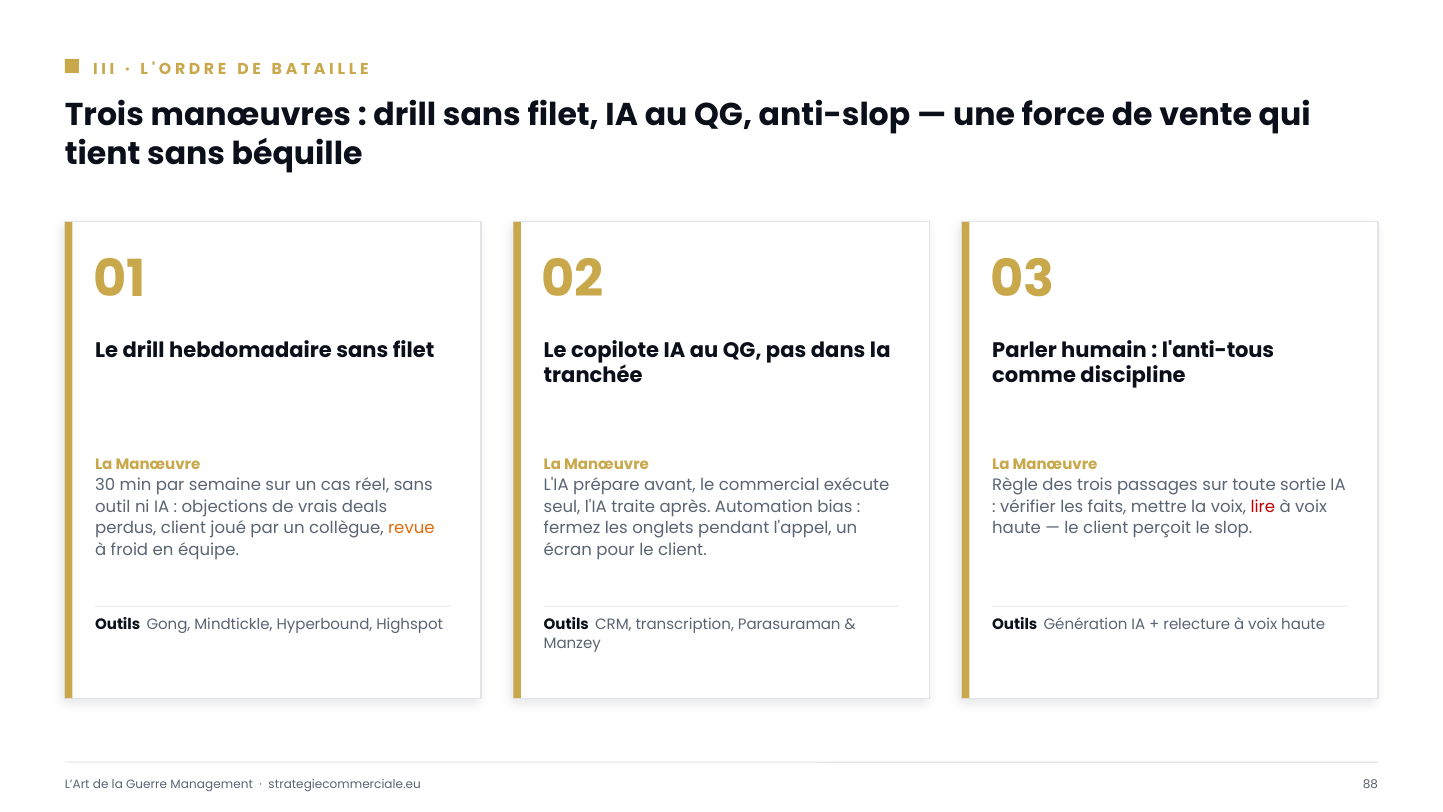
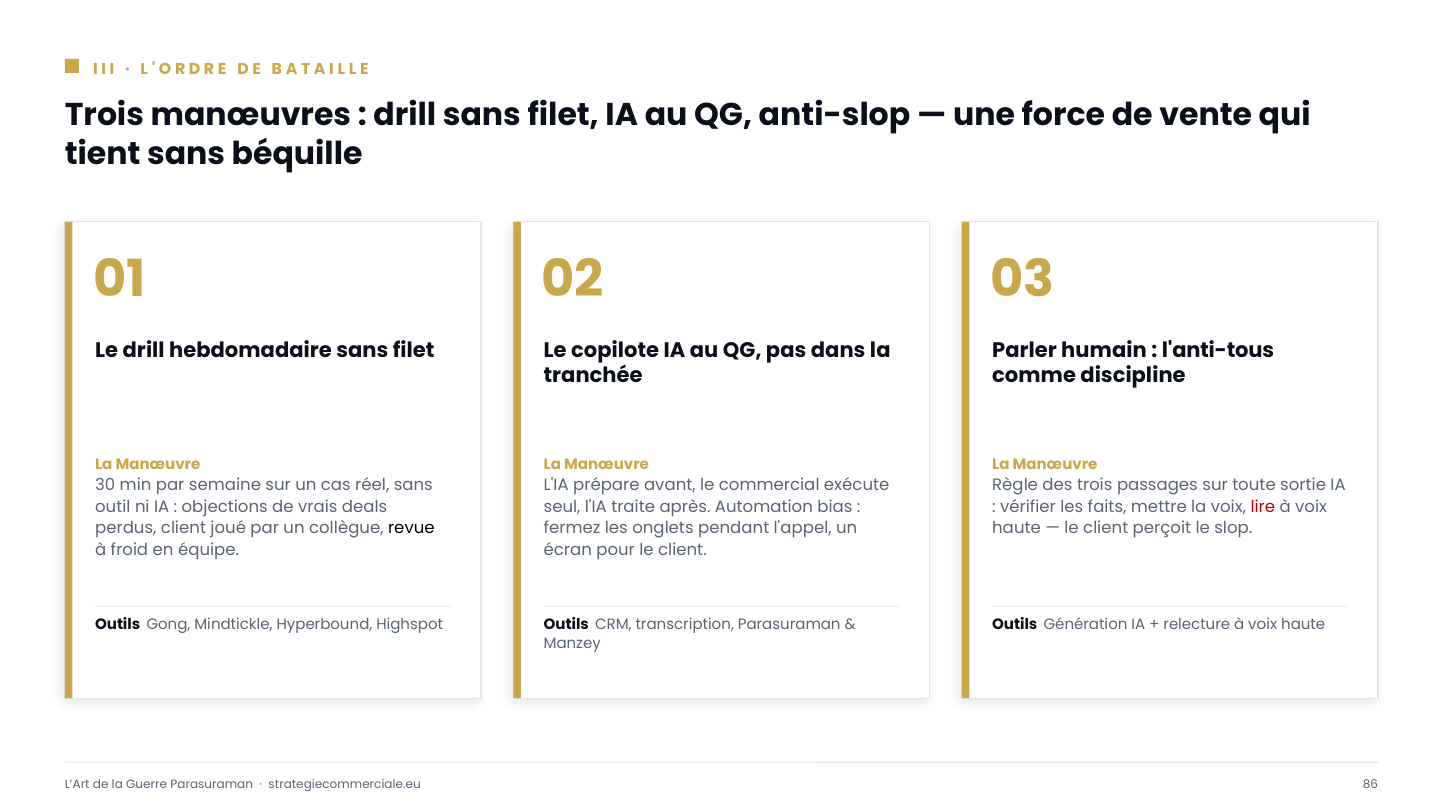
revue colour: orange -> black
Guerre Management: Management -> Parasuraman
88: 88 -> 86
